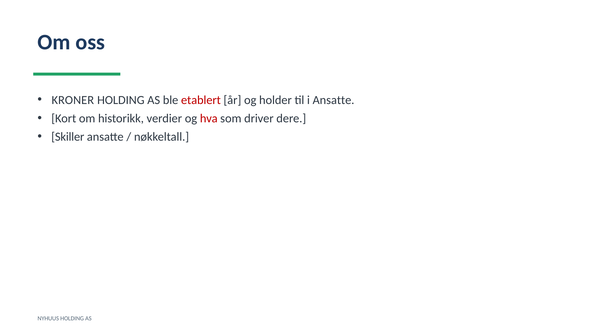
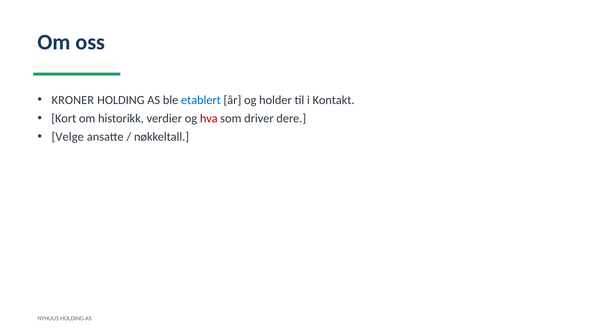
etablert colour: red -> blue
i Ansatte: Ansatte -> Kontakt
Skiller: Skiller -> Velge
